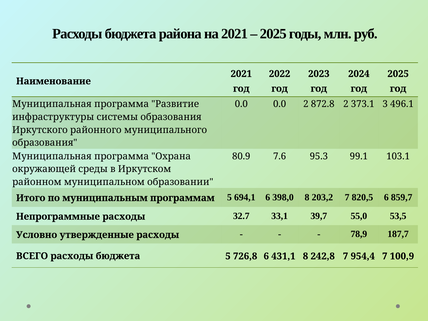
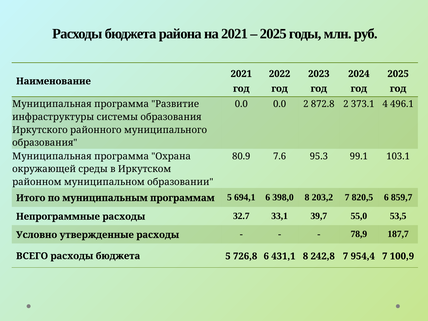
3: 3 -> 4
